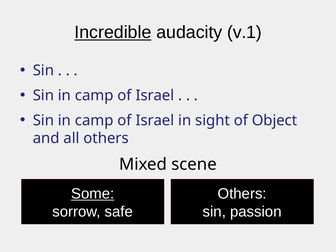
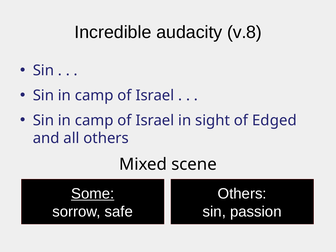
Incredible underline: present -> none
v.1: v.1 -> v.8
Object: Object -> Edged
